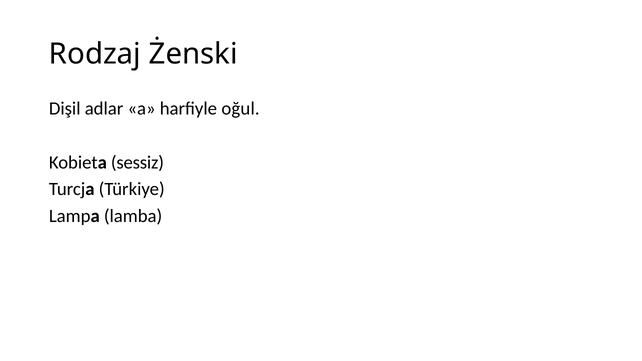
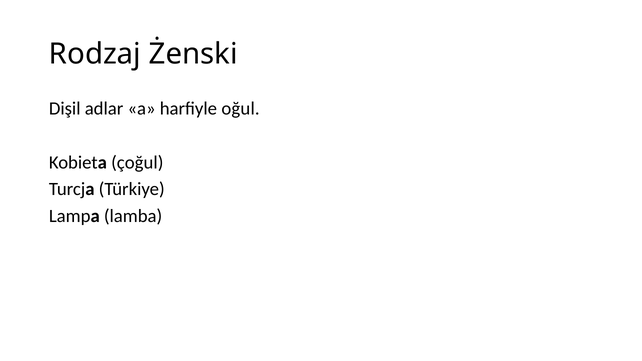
sessiz: sessiz -> çoğul
